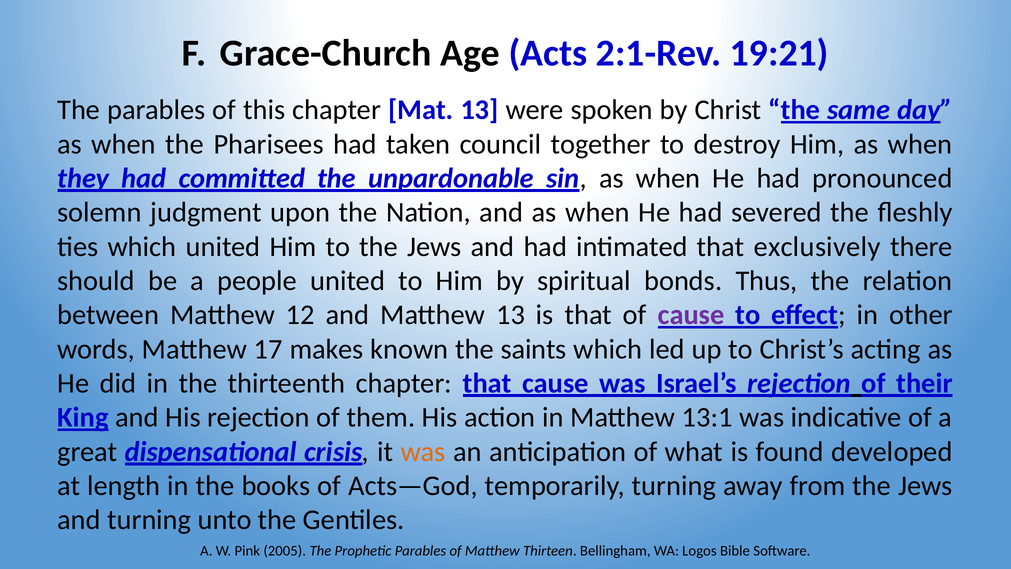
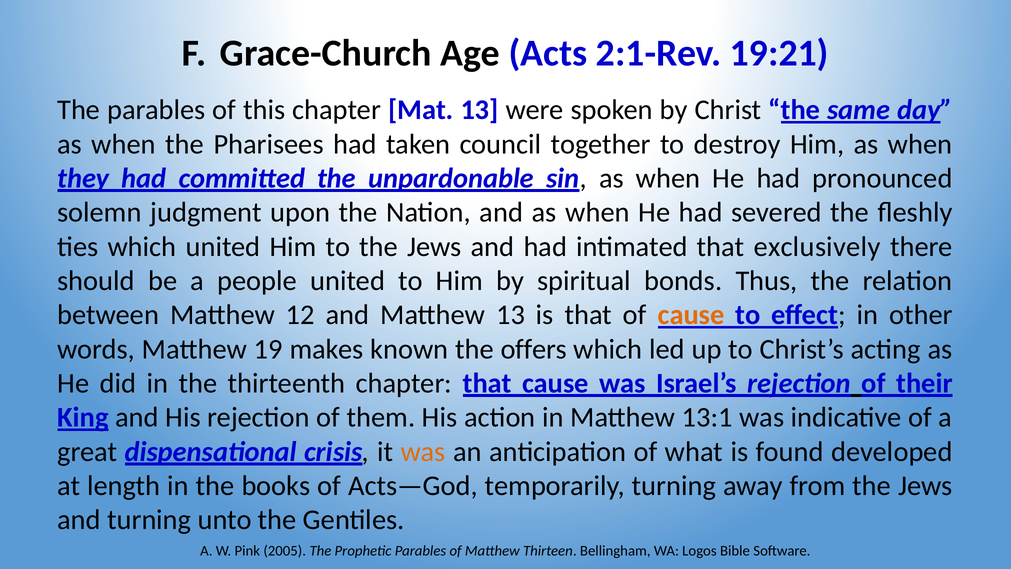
cause at (691, 315) colour: purple -> orange
17: 17 -> 19
saints: saints -> offers
